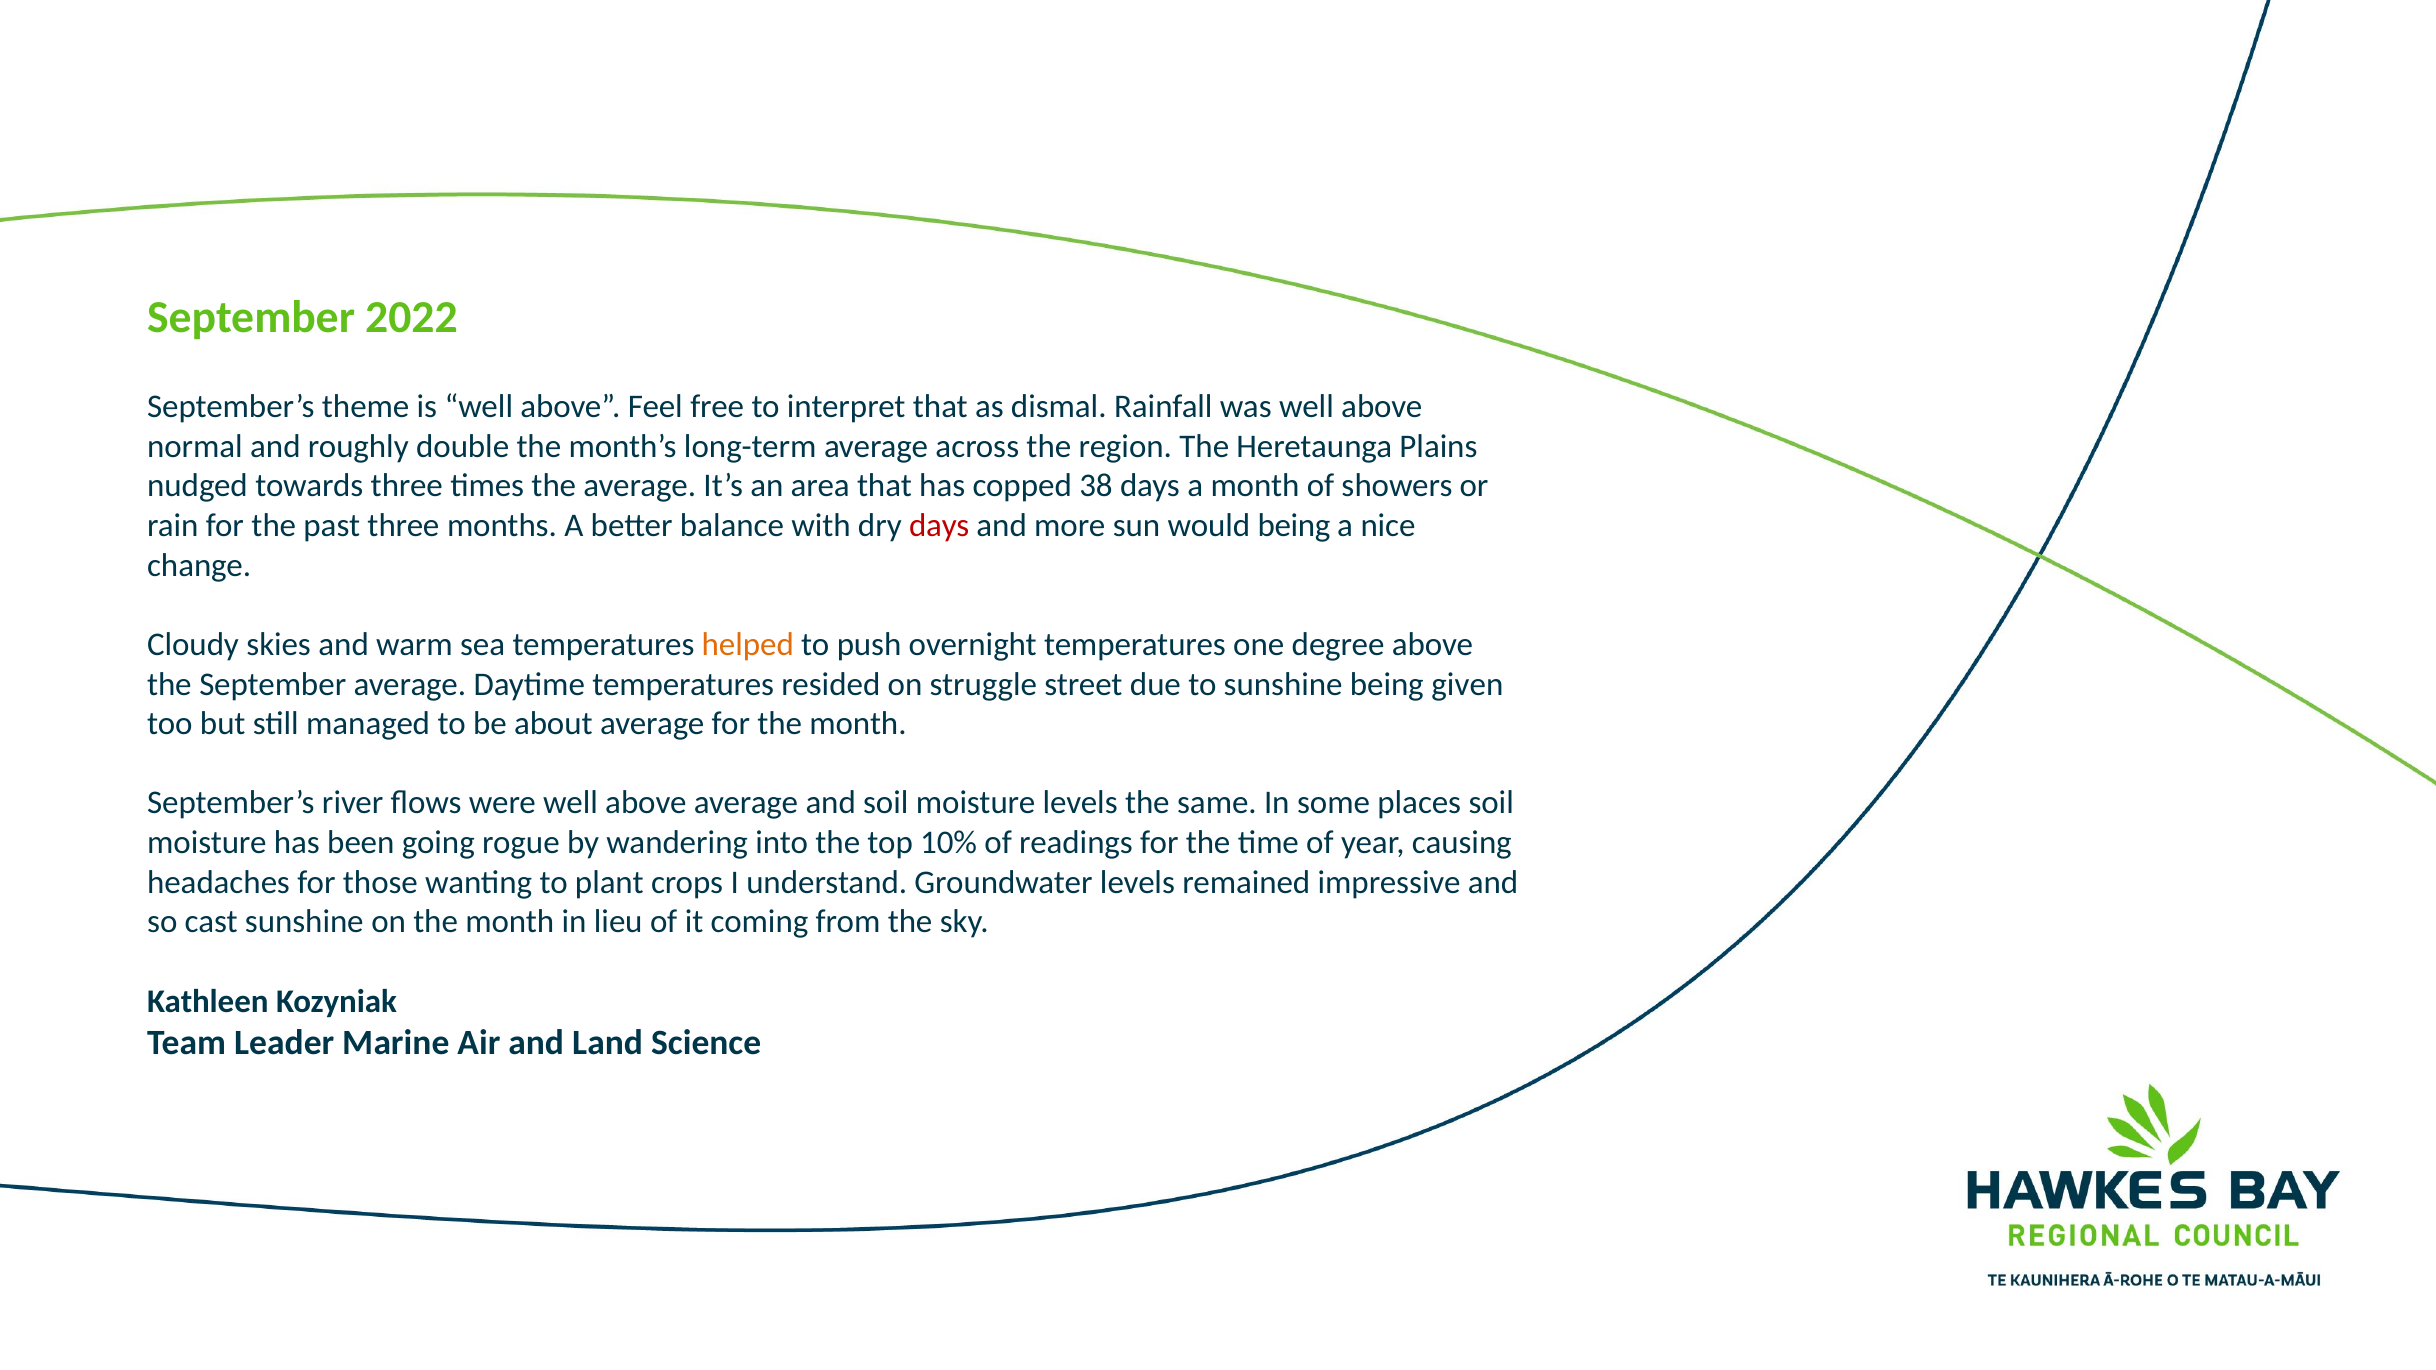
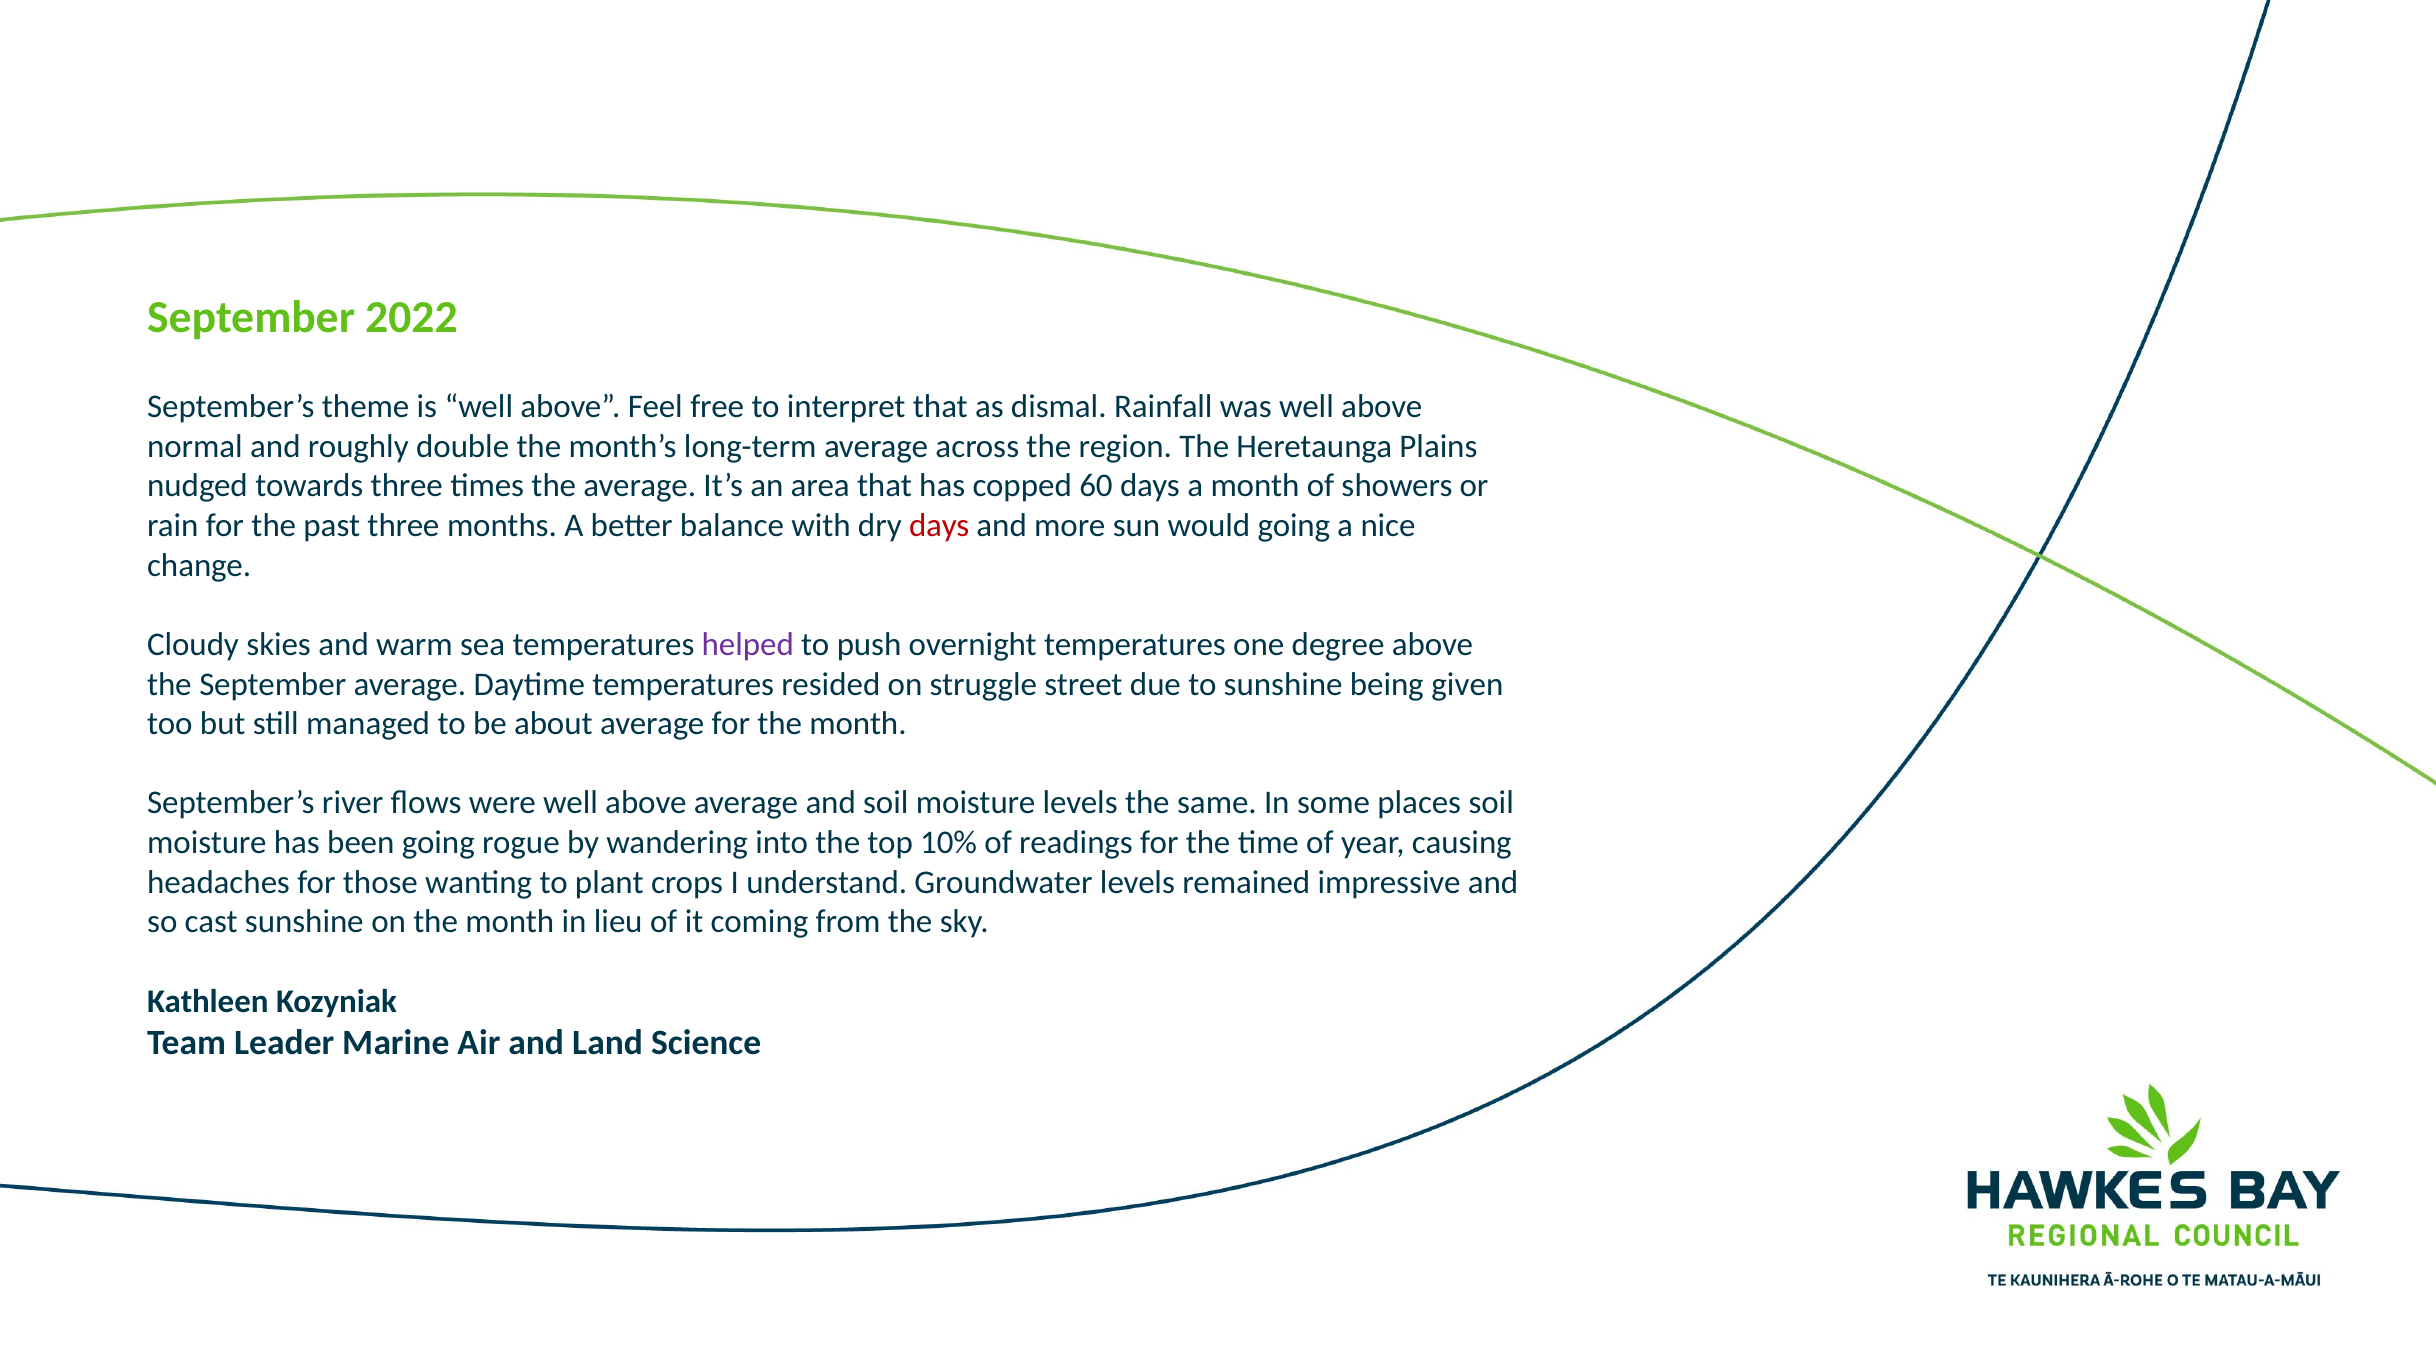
38: 38 -> 60
would being: being -> going
helped colour: orange -> purple
